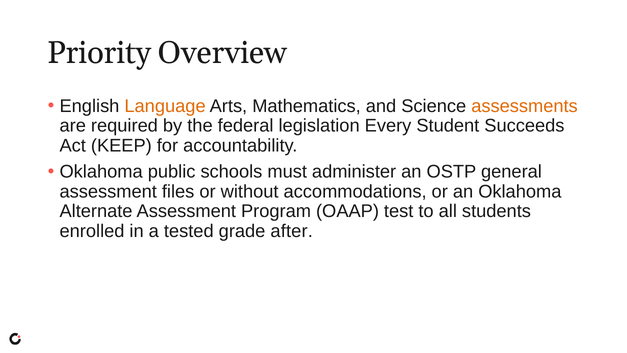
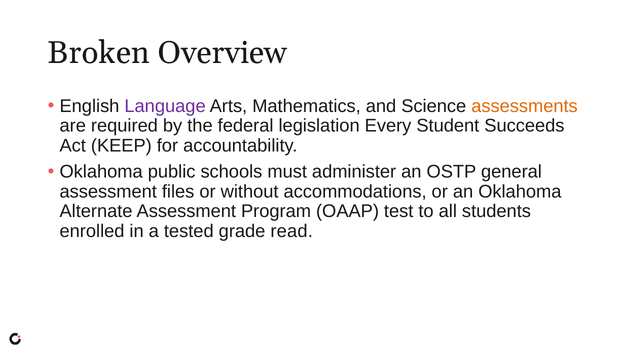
Priority: Priority -> Broken
Language colour: orange -> purple
after: after -> read
